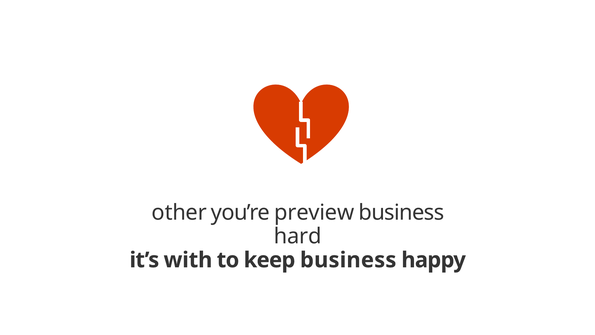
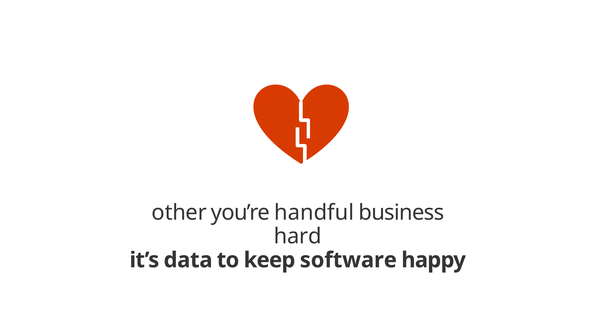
preview: preview -> handful
with: with -> data
keep business: business -> software
